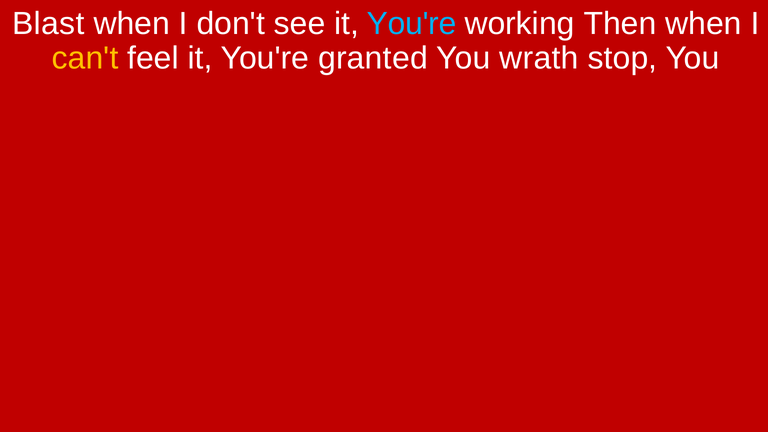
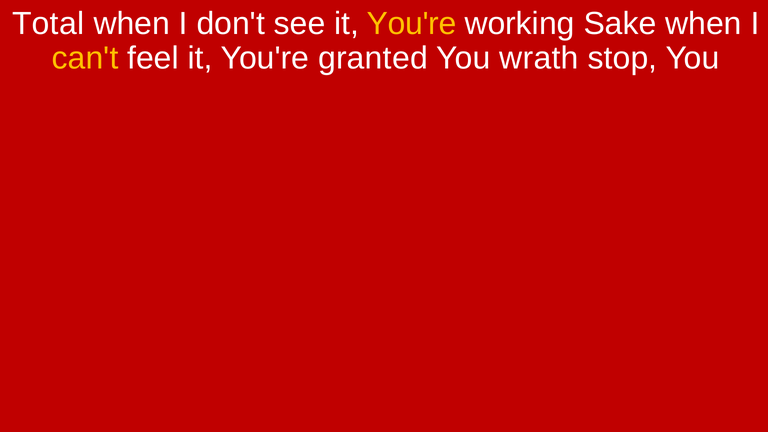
Blast: Blast -> Total
You're at (412, 24) colour: light blue -> yellow
Then: Then -> Sake
